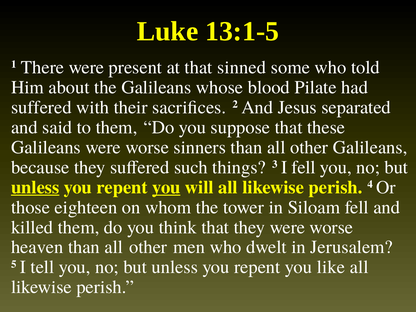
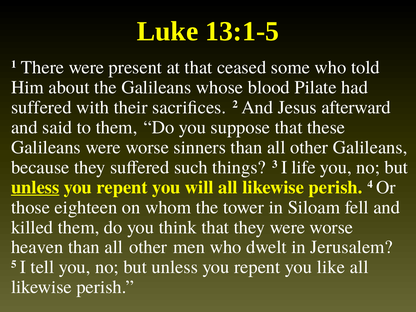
sinned: sinned -> ceased
separated: separated -> afterward
I fell: fell -> life
you at (166, 187) underline: present -> none
